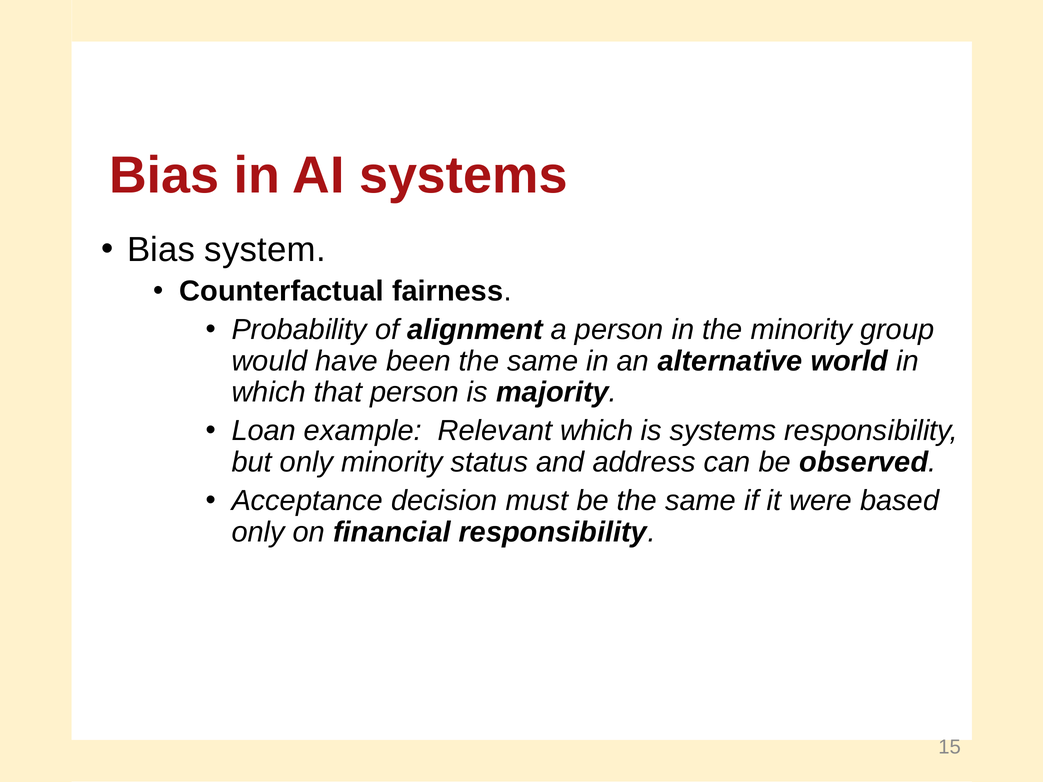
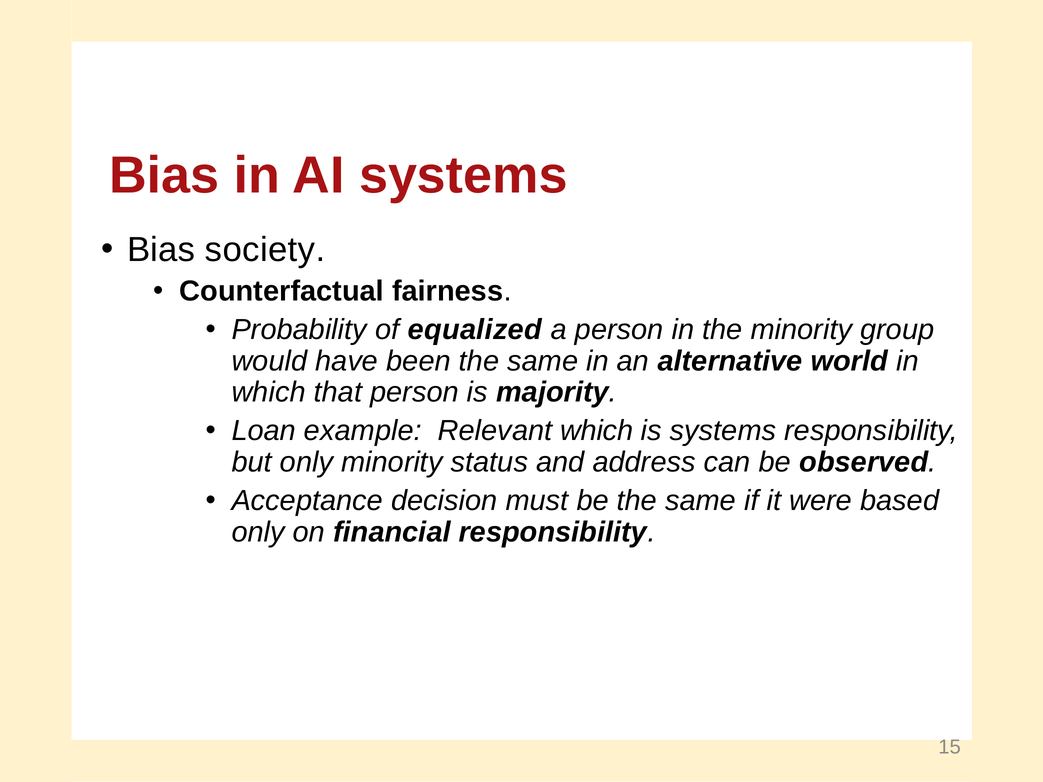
system: system -> society
alignment: alignment -> equalized
